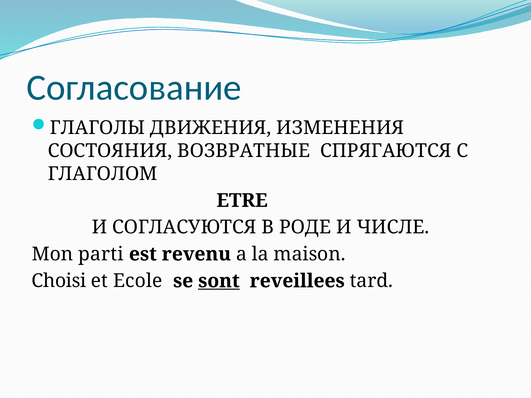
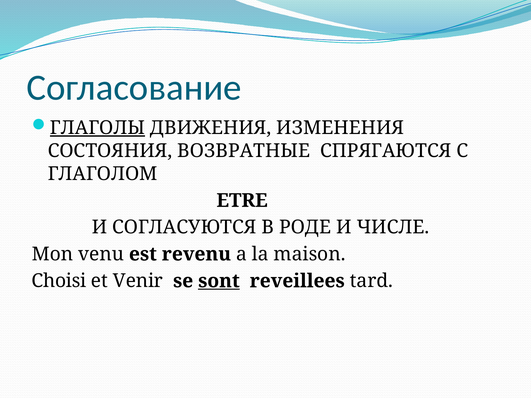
ГЛАГОЛЫ underline: none -> present
parti: parti -> venu
Ecole: Ecole -> Venir
